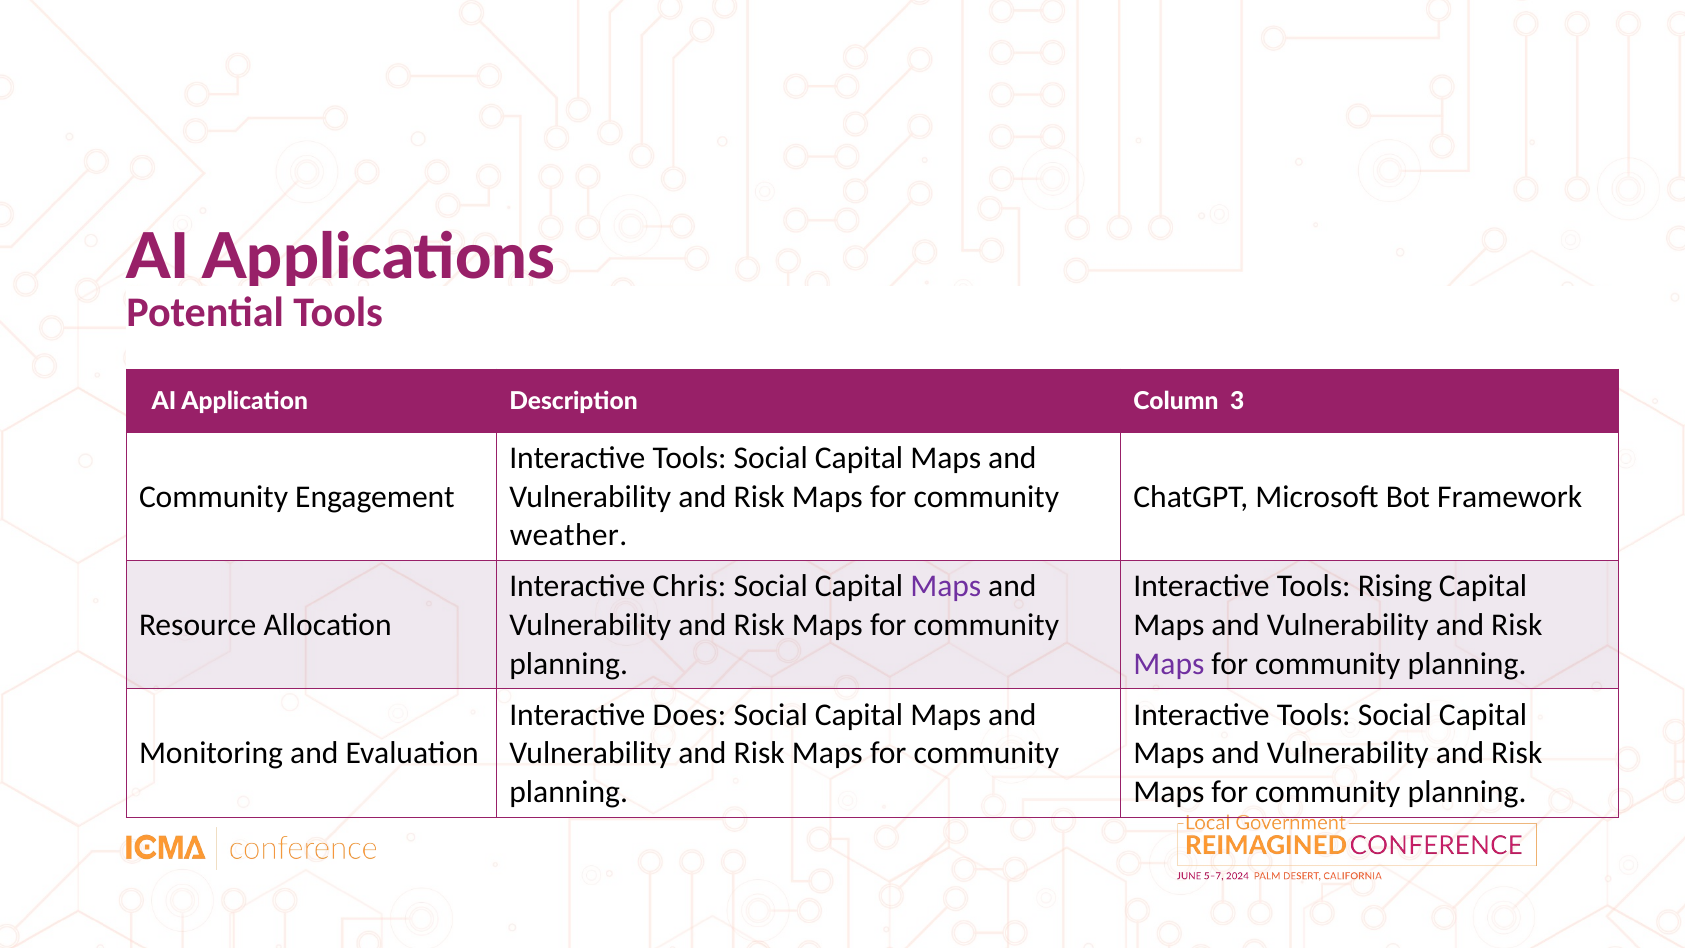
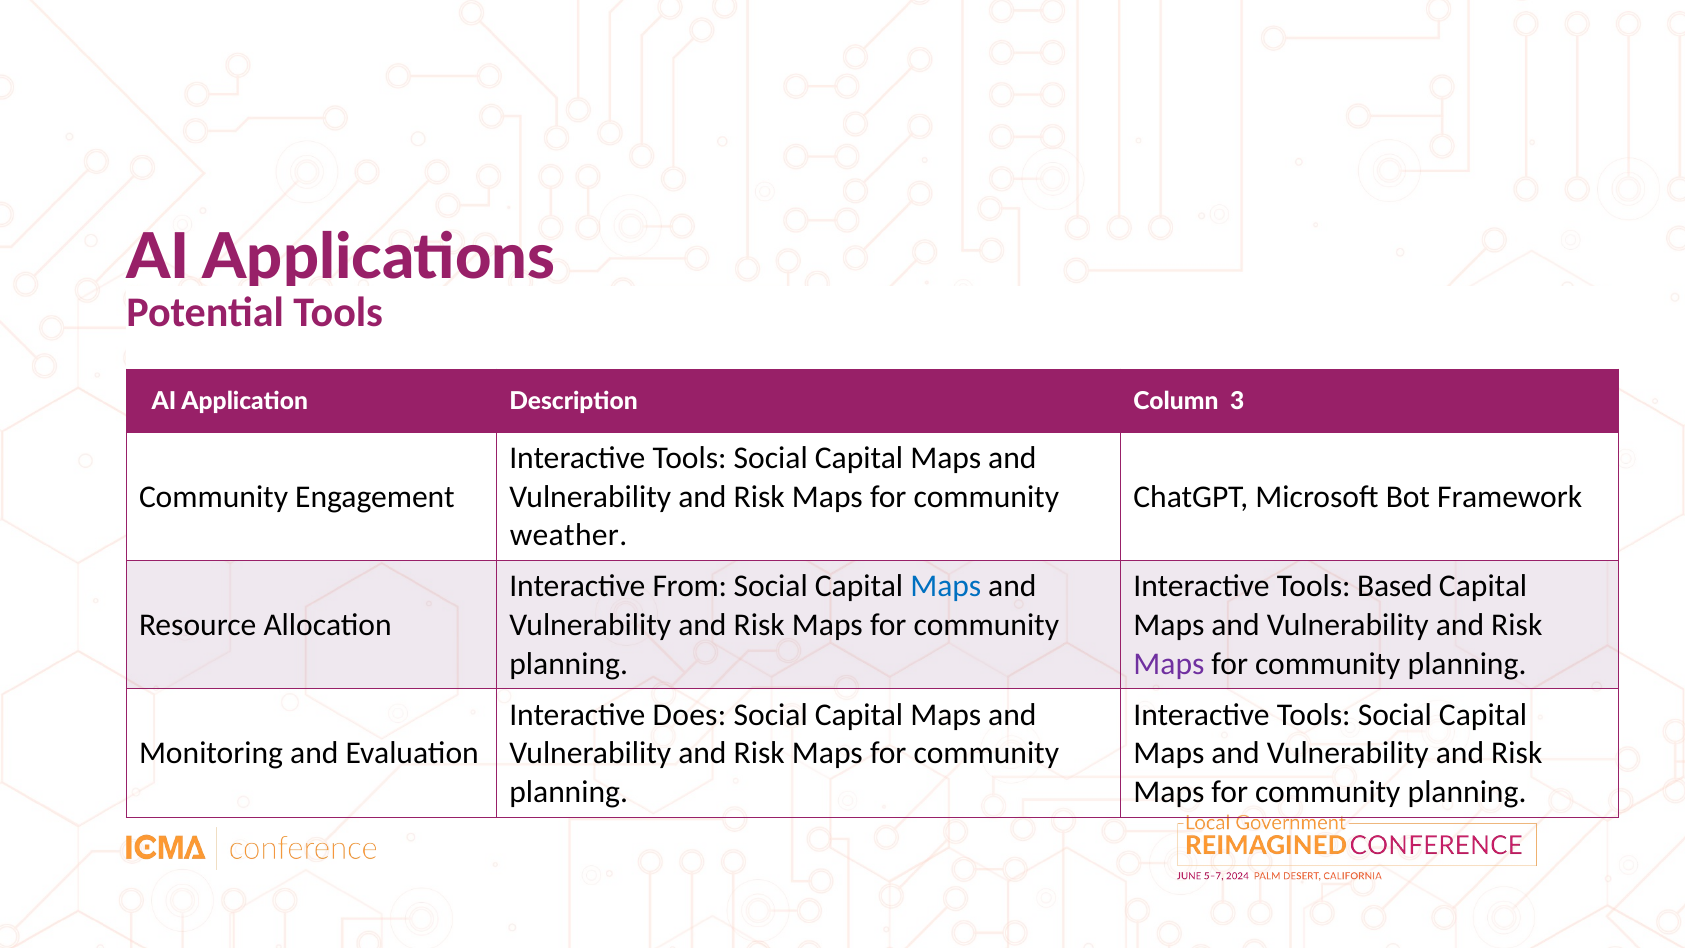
Chris: Chris -> From
Maps at (946, 586) colour: purple -> blue
Rising: Rising -> Based
